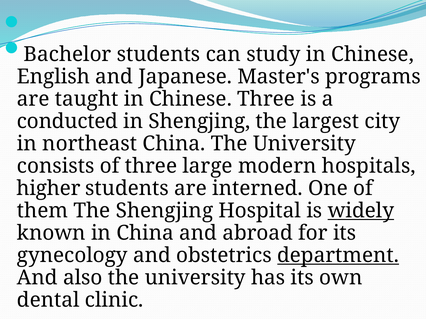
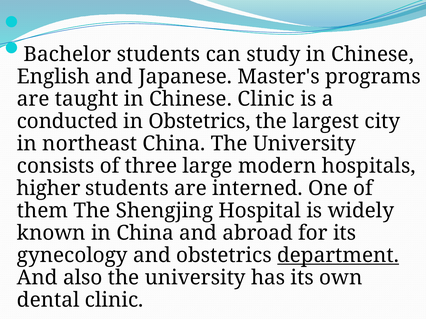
Chinese Three: Three -> Clinic
in Shengjing: Shengjing -> Obstetrics
widely underline: present -> none
